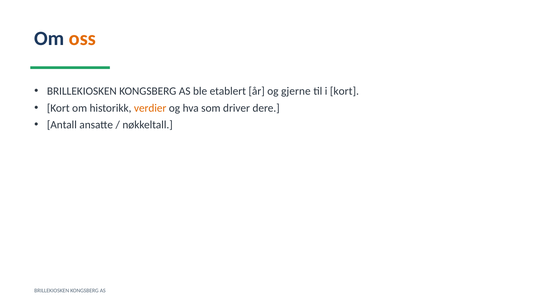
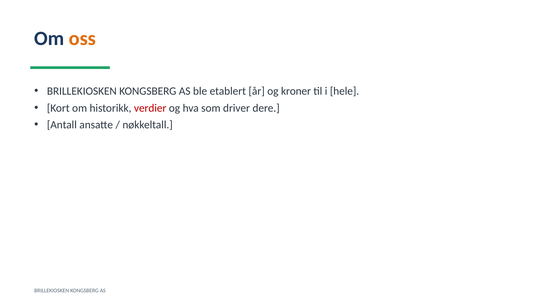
gjerne: gjerne -> kroner
i kort: kort -> hele
verdier colour: orange -> red
